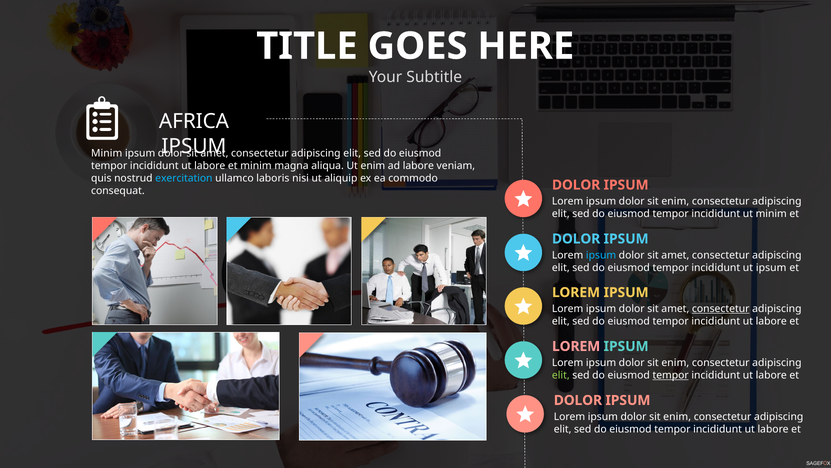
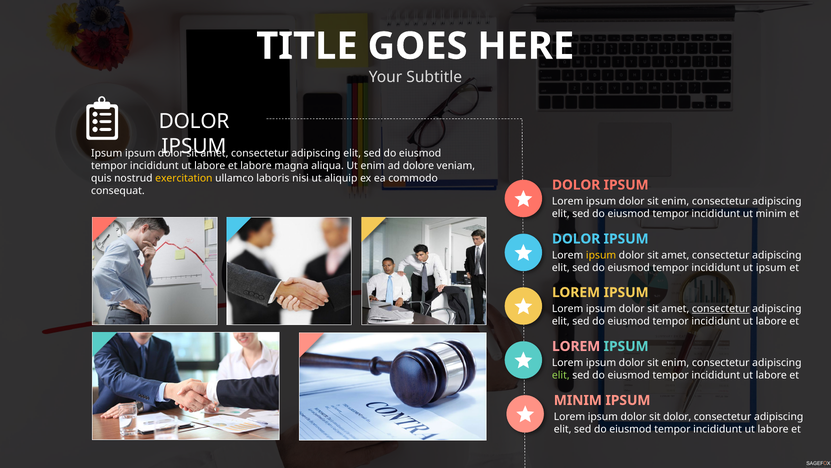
AFRICA at (194, 121): AFRICA -> DOLOR
Minim at (107, 153): Minim -> Ipsum
et minim: minim -> labore
ad labore: labore -> dolore
exercitation colour: light blue -> yellow
ipsum at (601, 255) colour: light blue -> yellow
tempor at (671, 375) underline: present -> none
DOLOR at (578, 400): DOLOR -> MINIM
enim at (677, 416): enim -> dolor
